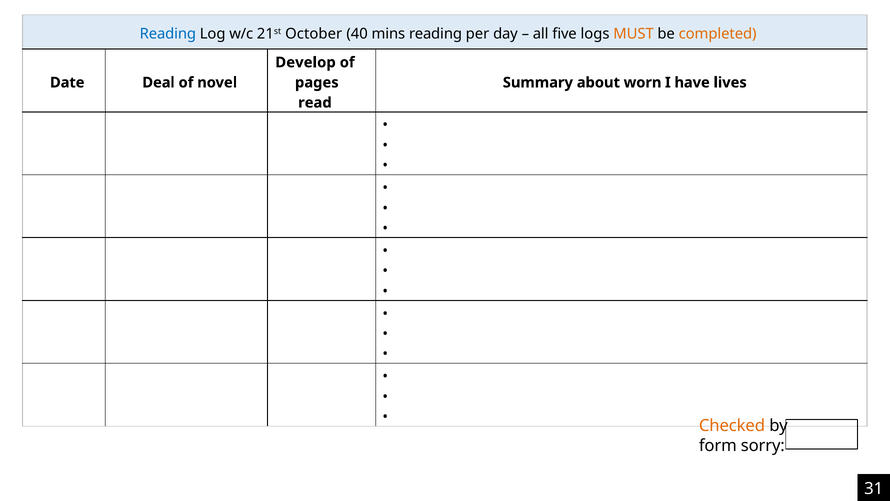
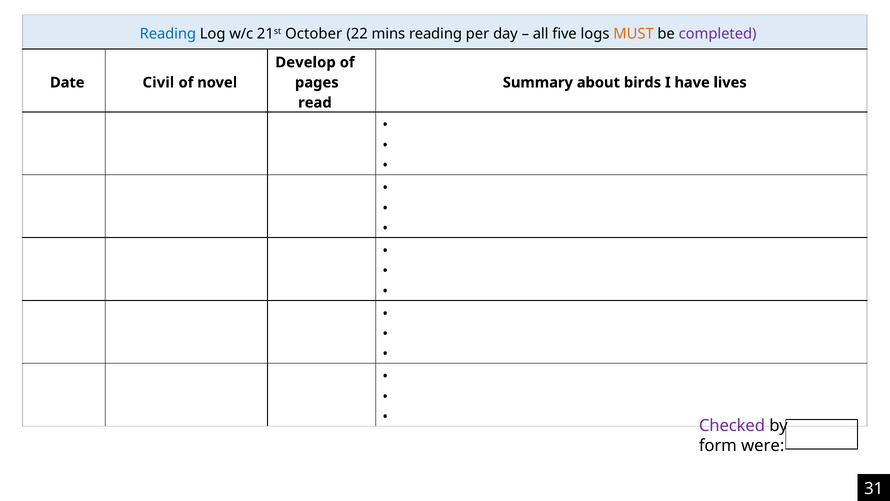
40: 40 -> 22
completed colour: orange -> purple
Deal: Deal -> Civil
worn: worn -> birds
Checked colour: orange -> purple
sorry: sorry -> were
